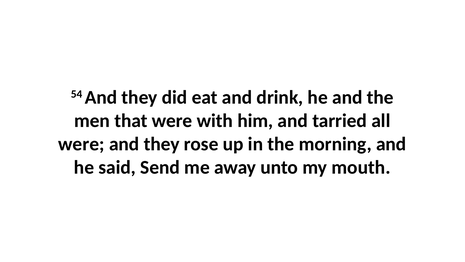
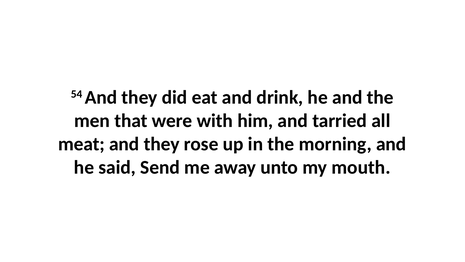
were at (81, 144): were -> meat
